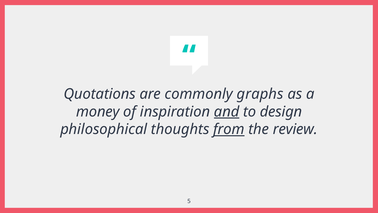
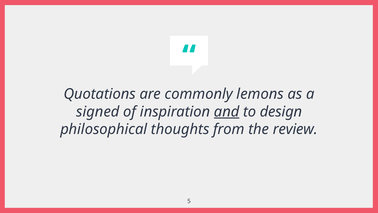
graphs: graphs -> lemons
money: money -> signed
from underline: present -> none
